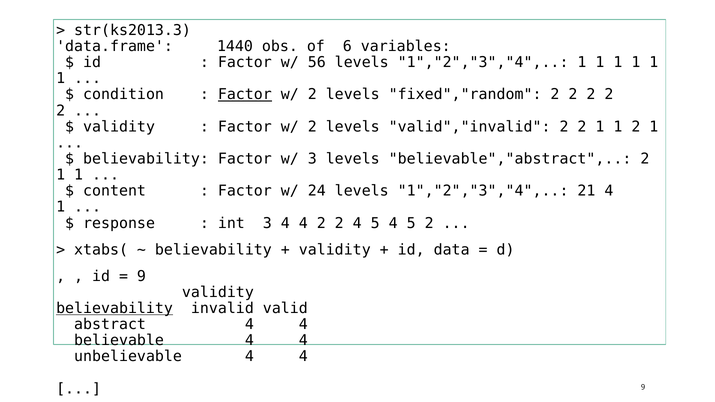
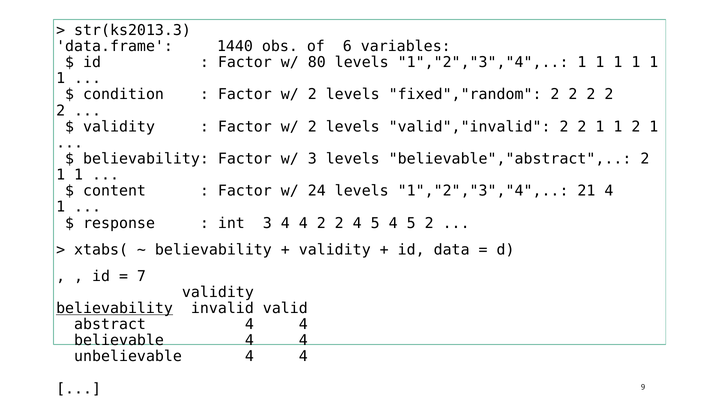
56: 56 -> 80
Factor at (245, 95) underline: present -> none
9 at (141, 276): 9 -> 7
